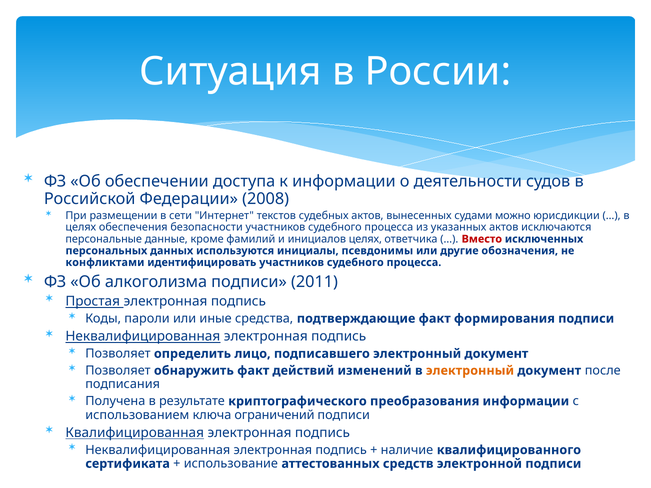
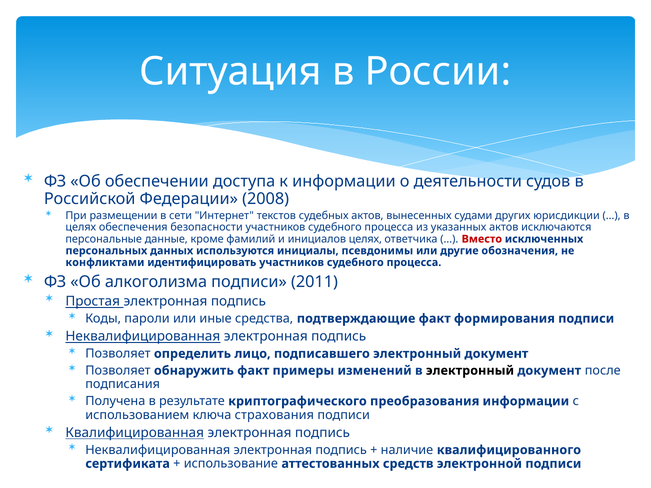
можно: можно -> других
действий: действий -> примеры
электронный at (470, 371) colour: orange -> black
ограничений: ограничений -> страхования
